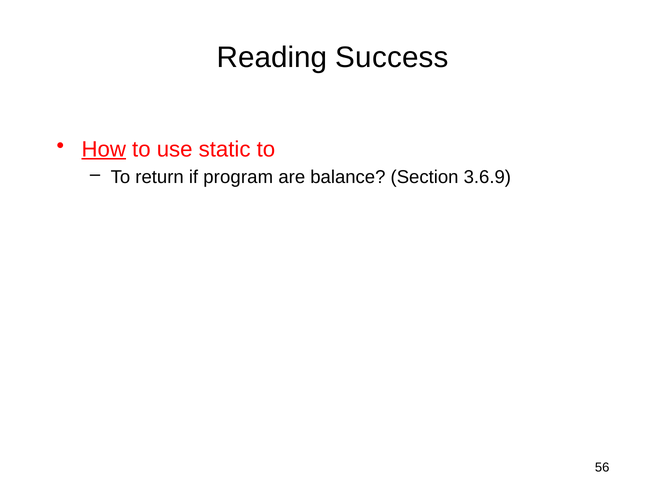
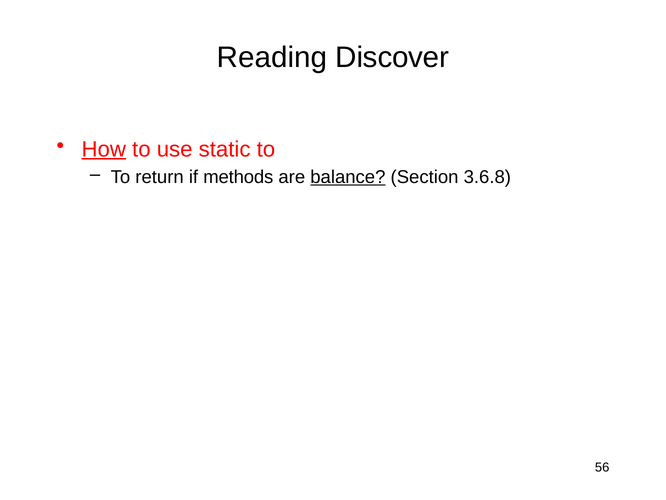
Success: Success -> Discover
program: program -> methods
balance underline: none -> present
3.6.9: 3.6.9 -> 3.6.8
